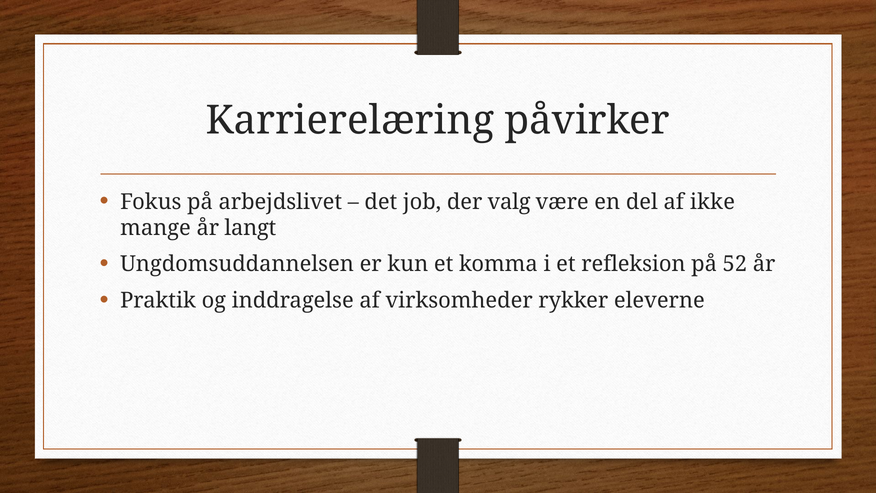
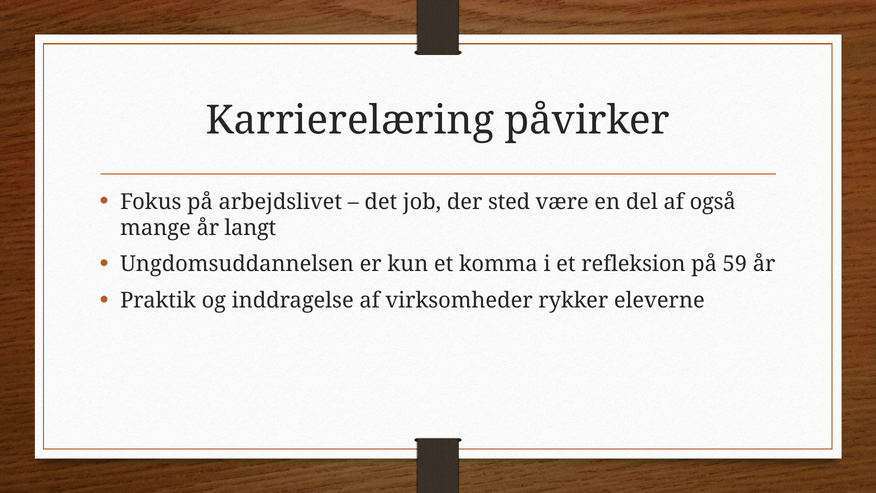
valg: valg -> sted
ikke: ikke -> også
52: 52 -> 59
